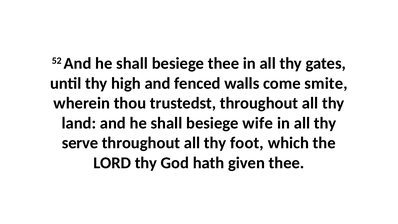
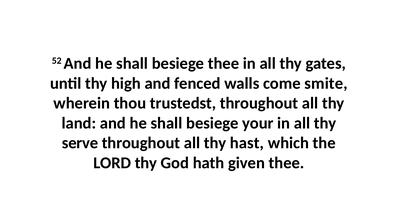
wife: wife -> your
foot: foot -> hast
